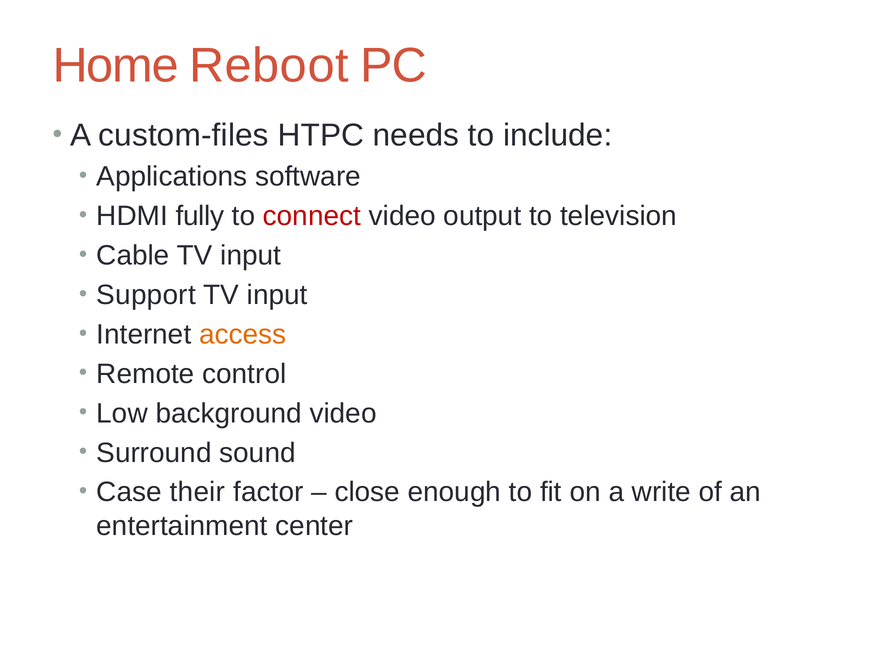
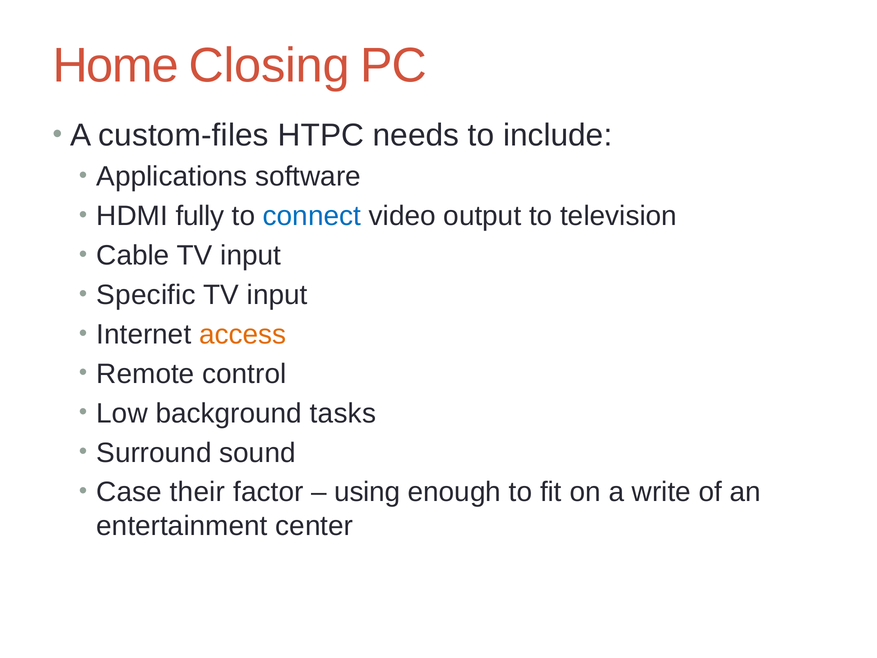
Reboot: Reboot -> Closing
connect colour: red -> blue
Support: Support -> Specific
background video: video -> tasks
close: close -> using
